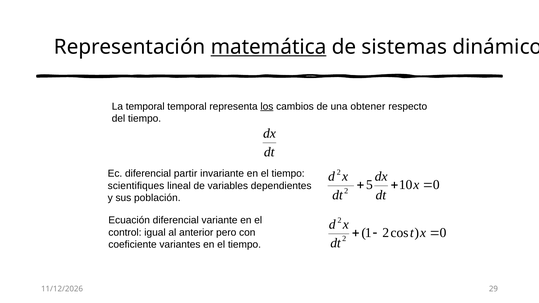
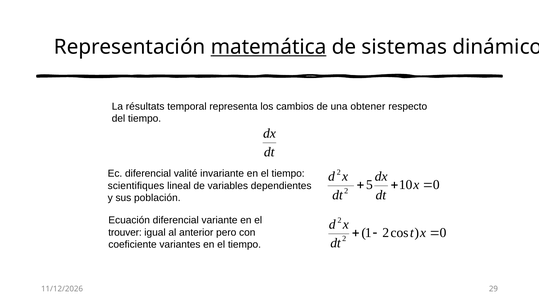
La temporal: temporal -> résultats
los underline: present -> none
partir: partir -> valité
control: control -> trouver
